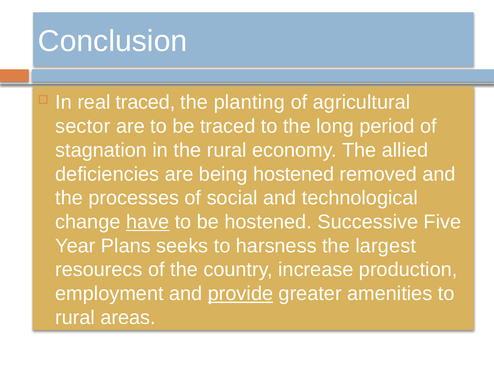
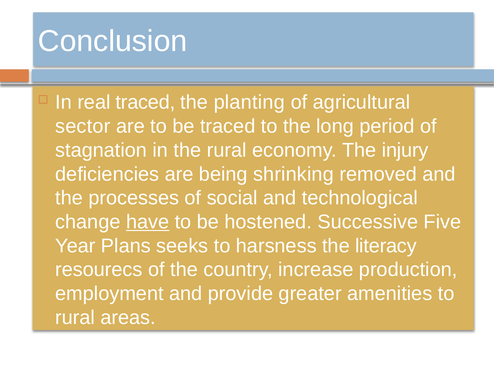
allied: allied -> injury
being hostened: hostened -> shrinking
largest: largest -> literacy
provide underline: present -> none
